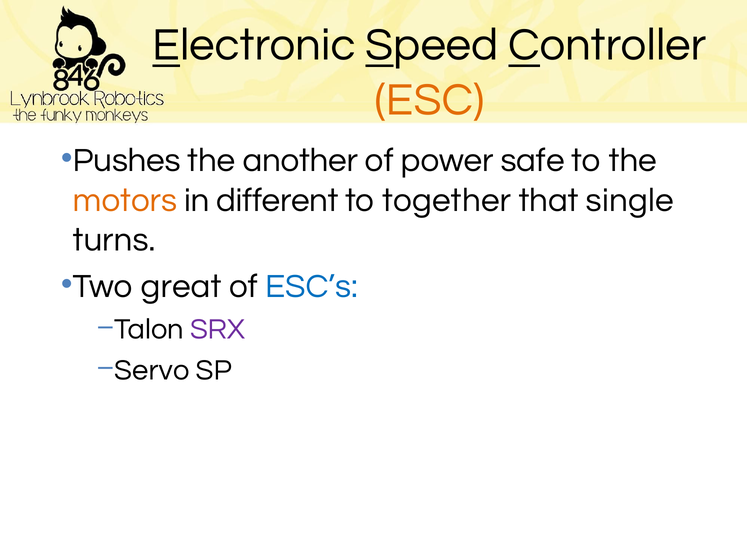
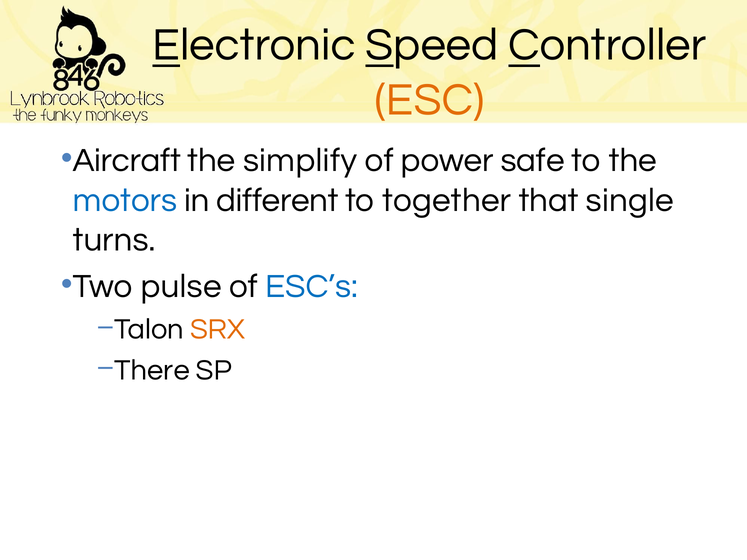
Pushes: Pushes -> Aircraft
another: another -> simplify
motors colour: orange -> blue
great: great -> pulse
SRX colour: purple -> orange
Servo: Servo -> There
